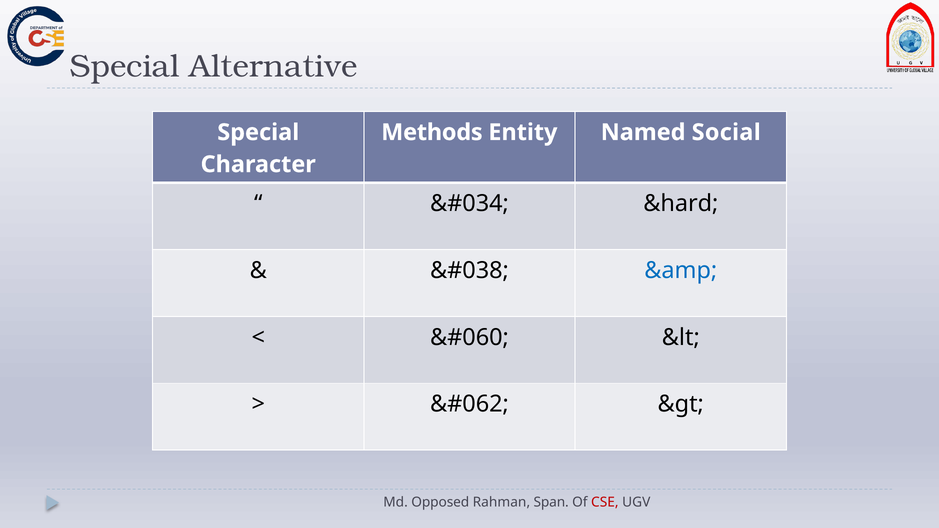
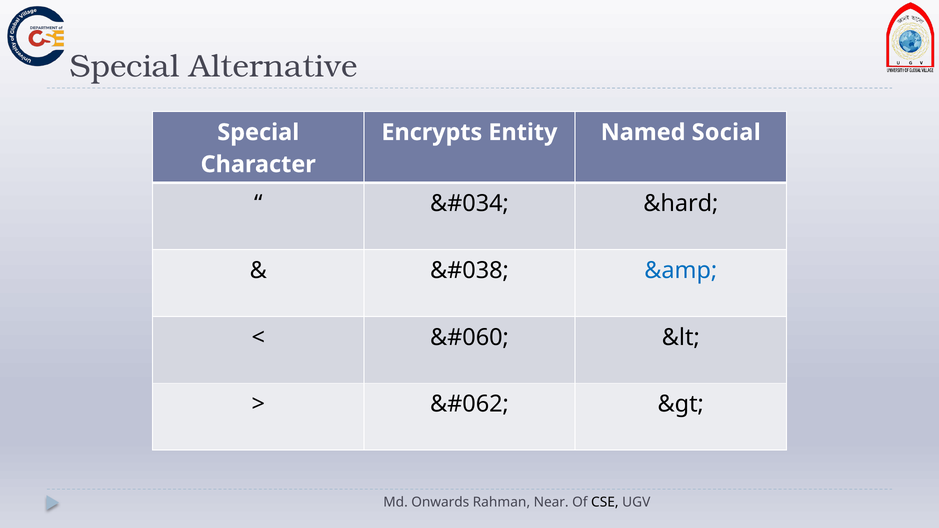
Methods: Methods -> Encrypts
Opposed: Opposed -> Onwards
Span: Span -> Near
CSE colour: red -> black
